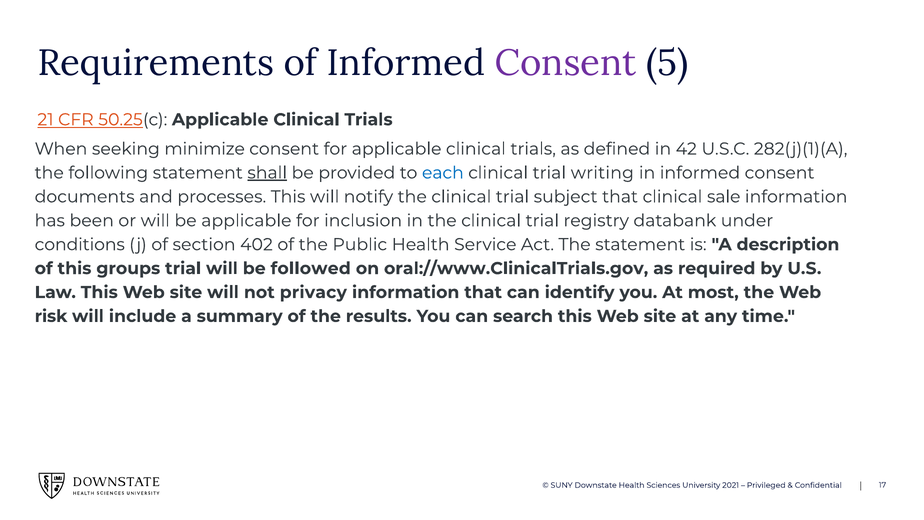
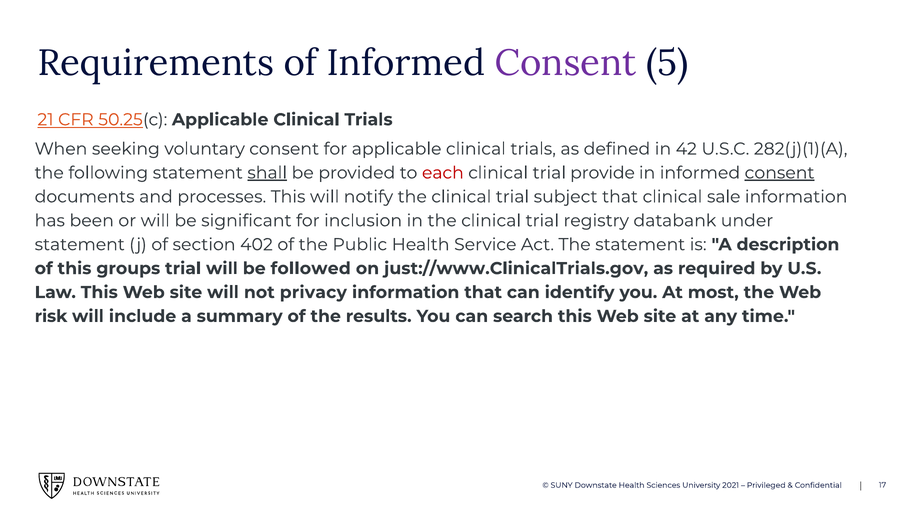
minimize: minimize -> voluntary
each colour: blue -> red
writing: writing -> provide
consent at (780, 173) underline: none -> present
be applicable: applicable -> significant
conditions at (80, 244): conditions -> statement
oral://www.ClinicalTrials.gov: oral://www.ClinicalTrials.gov -> just://www.ClinicalTrials.gov
